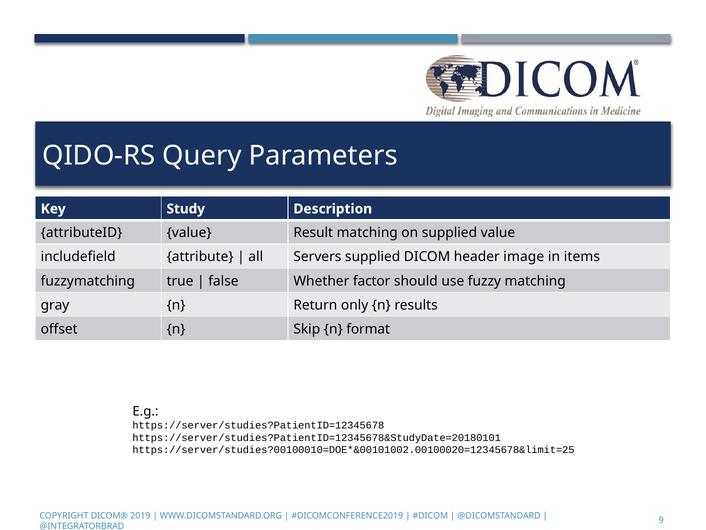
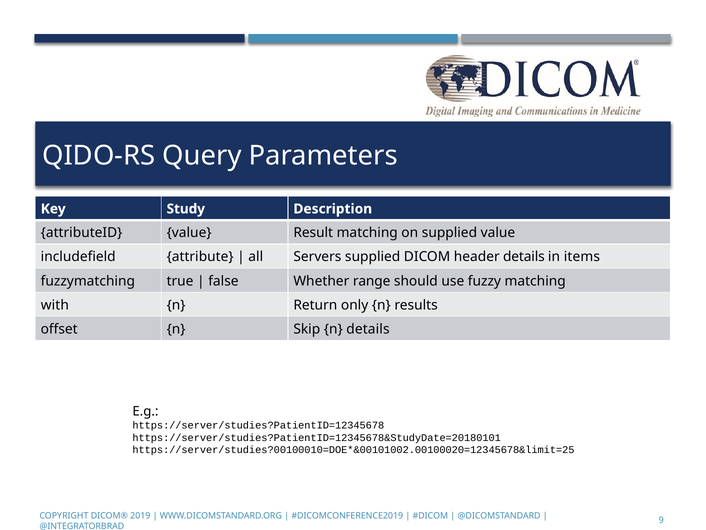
header image: image -> details
factor: factor -> range
gray: gray -> with
n format: format -> details
